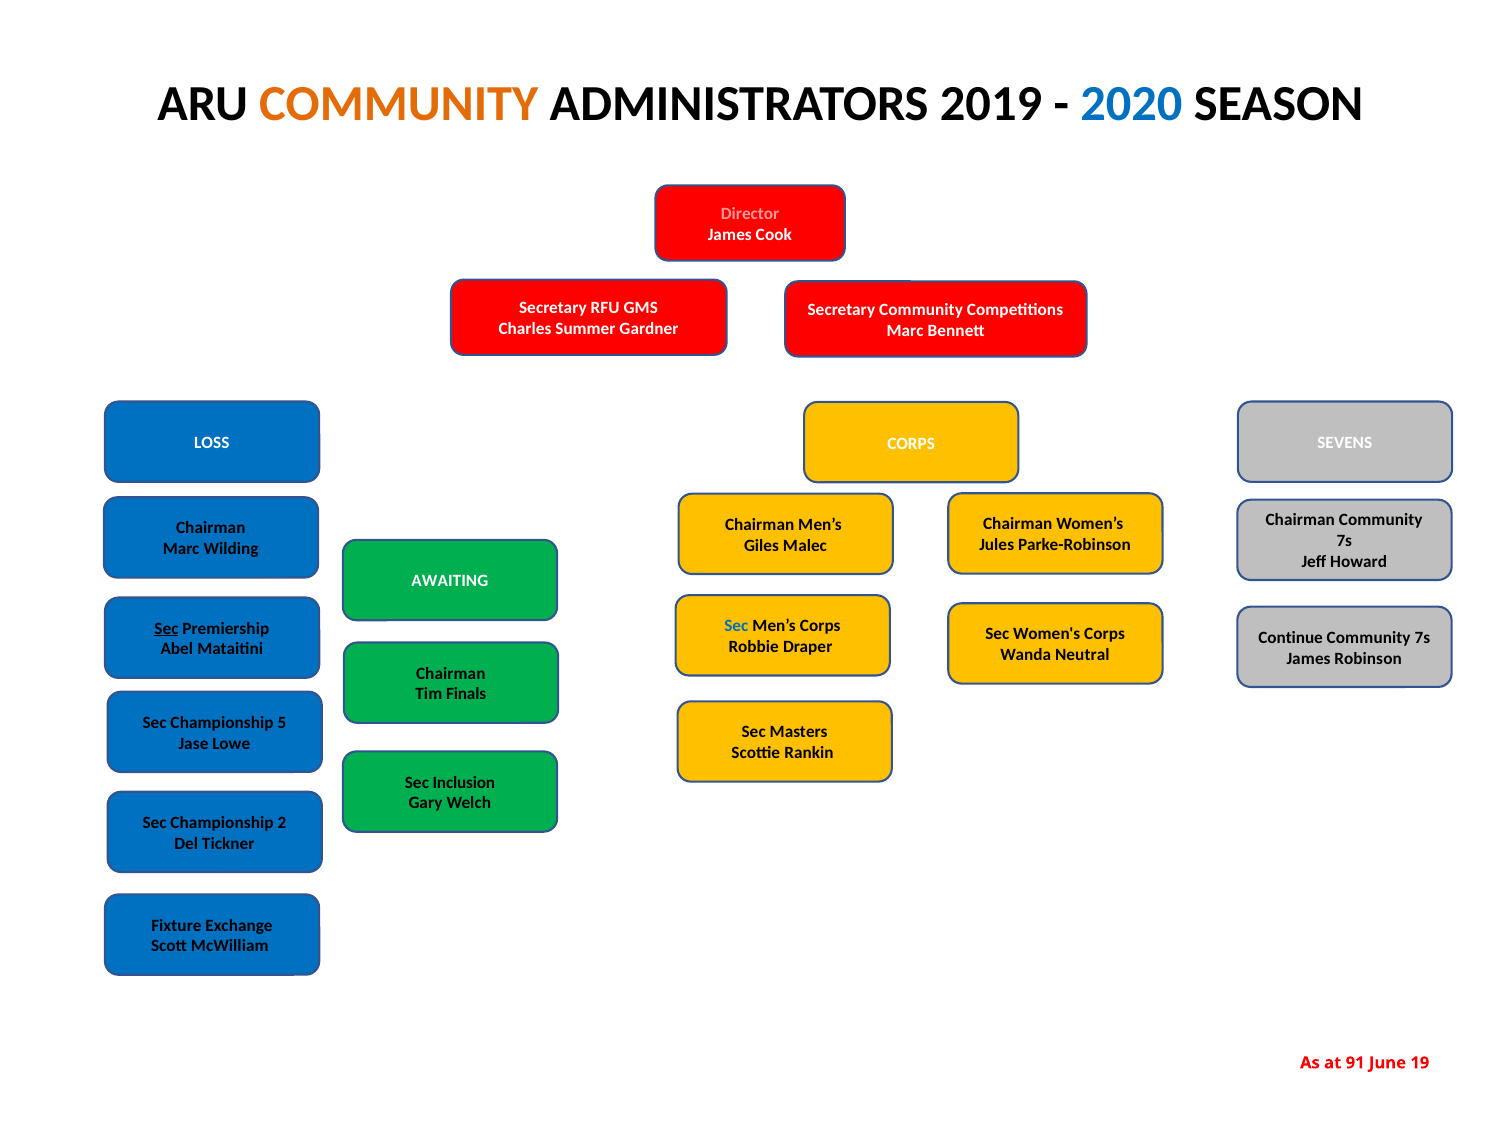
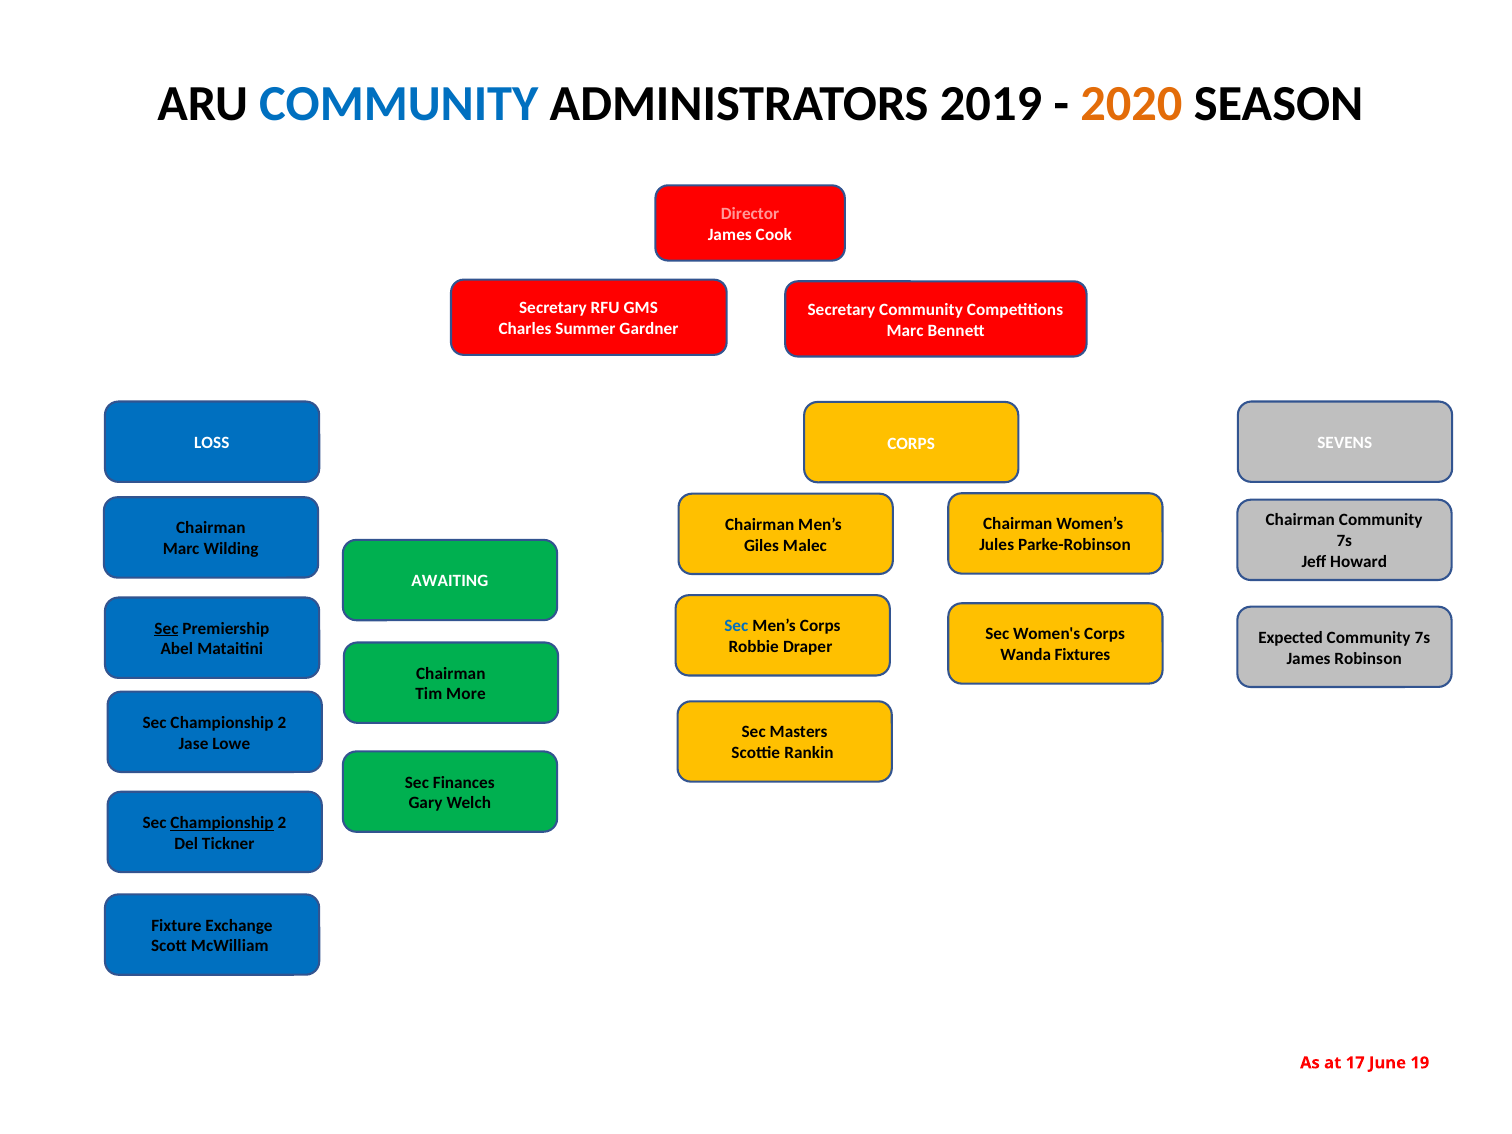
COMMUNITY at (399, 104) colour: orange -> blue
2020 colour: blue -> orange
Continue: Continue -> Expected
Neutral: Neutral -> Fixtures
Finals: Finals -> More
5 at (282, 723): 5 -> 2
Inclusion: Inclusion -> Finances
Championship at (222, 823) underline: none -> present
91: 91 -> 17
